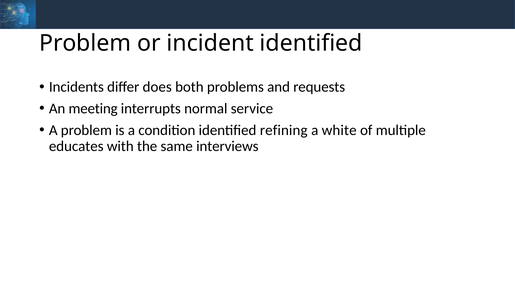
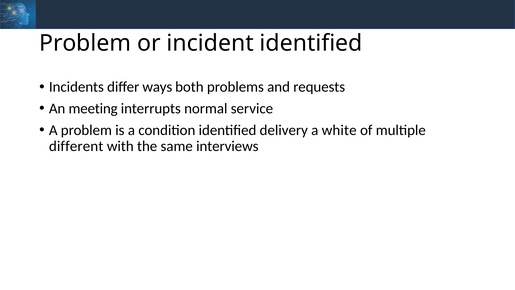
does: does -> ways
refining: refining -> delivery
educates: educates -> different
